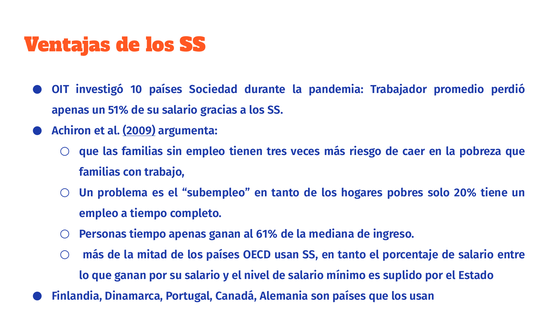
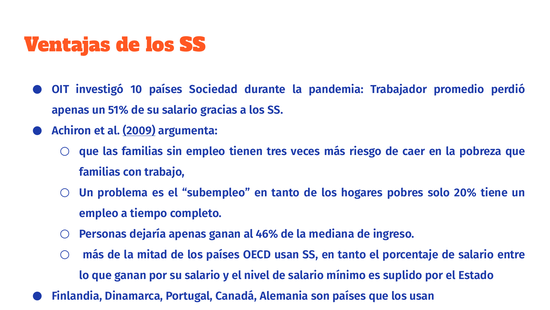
Personas tiempo: tiempo -> dejaría
61%: 61% -> 46%
